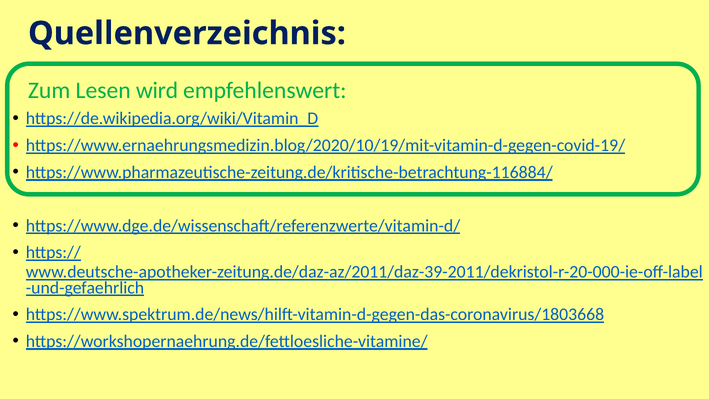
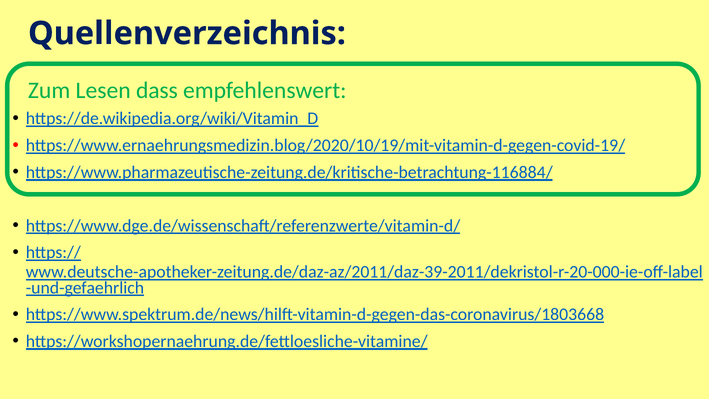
wird: wird -> dass
